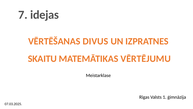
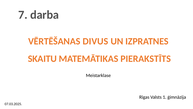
idejas: idejas -> darba
VĒRTĒJUMU: VĒRTĒJUMU -> PIERAKSTĪTS
